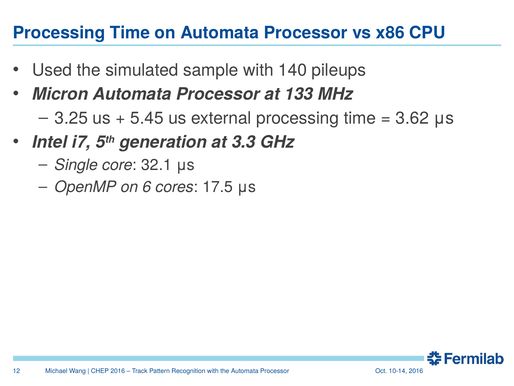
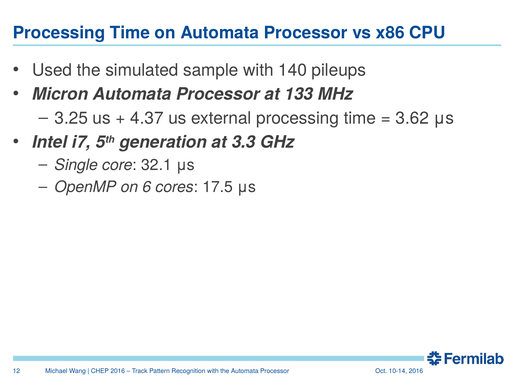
5.45: 5.45 -> 4.37
